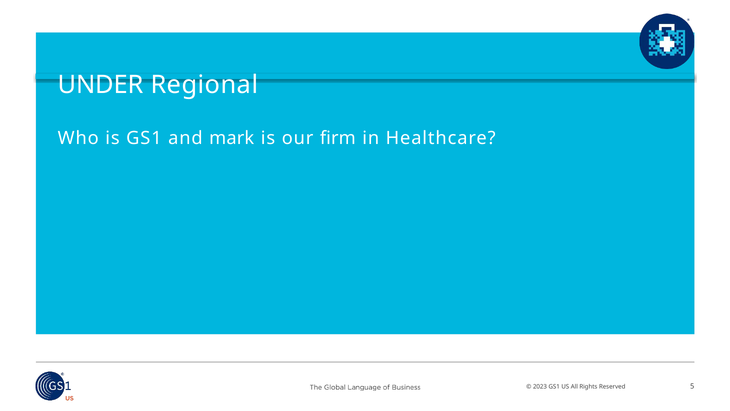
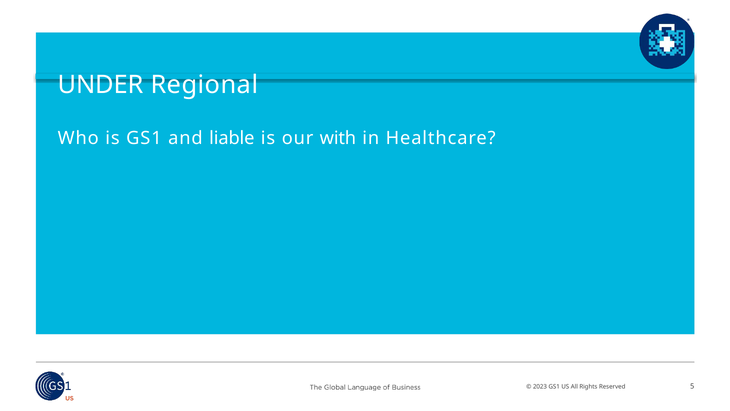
mark: mark -> liable
firm: firm -> with
